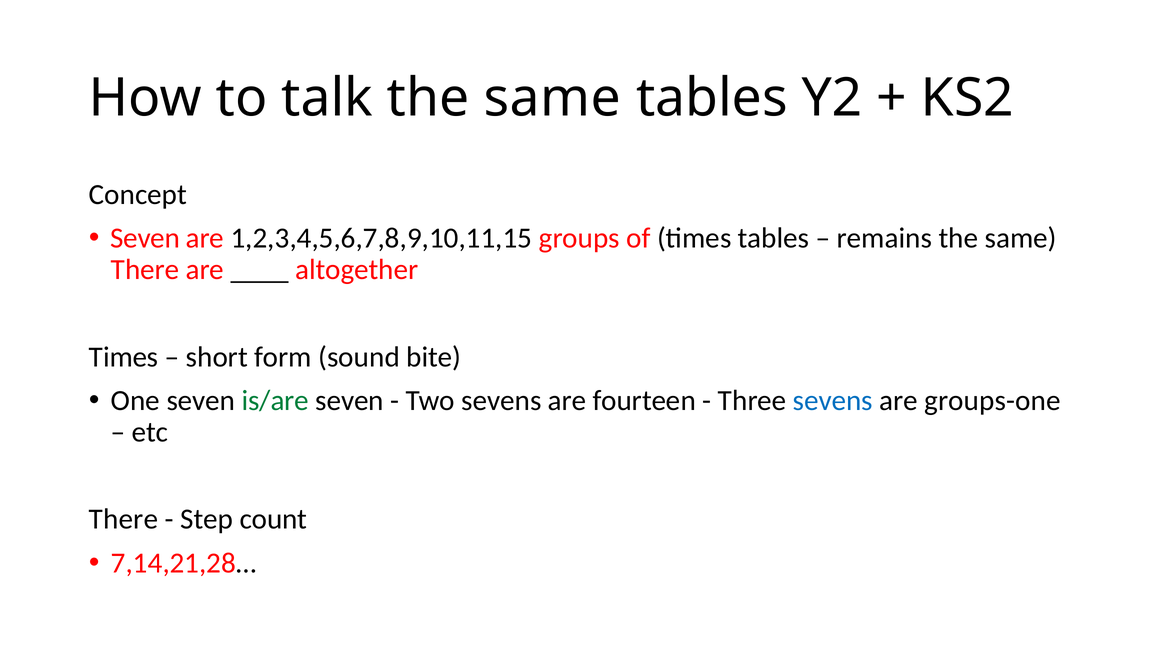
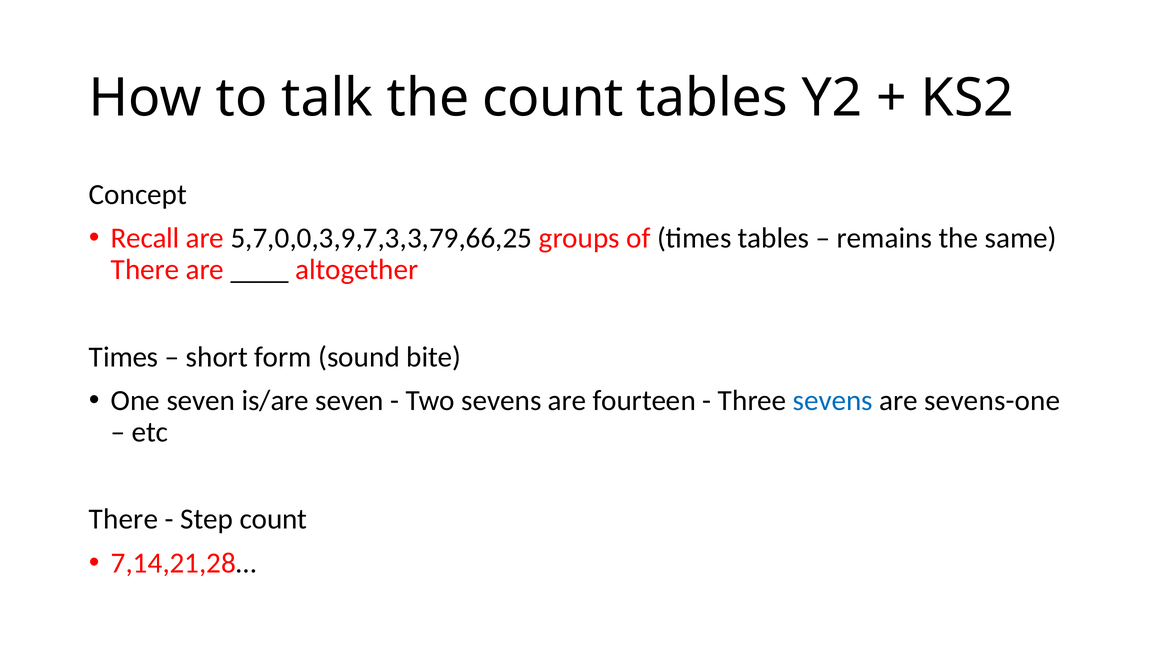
talk the same: same -> count
Seven at (145, 238): Seven -> Recall
1,2,3,4,5,6,7,8,9,10,11,15: 1,2,3,4,5,6,7,8,9,10,11,15 -> 5,7,0,0,3,9,7,3,3,79,66,25
is/are colour: green -> black
groups-one: groups-one -> sevens-one
